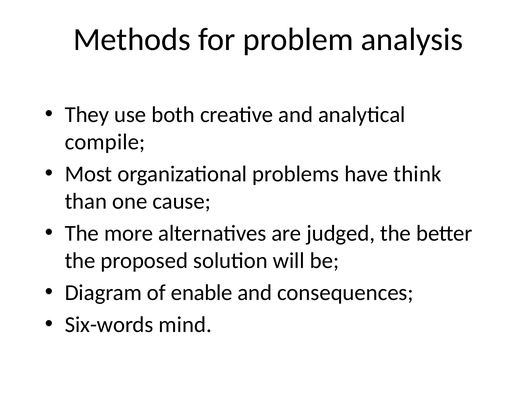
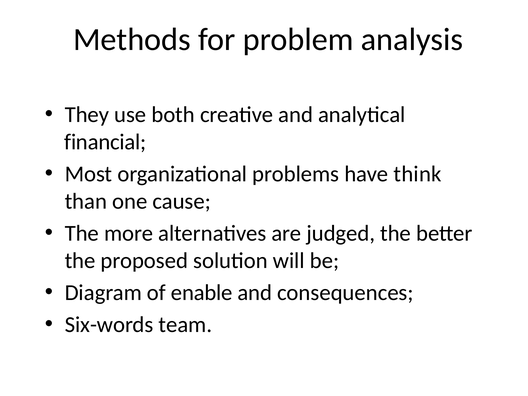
compile: compile -> financial
mind: mind -> team
